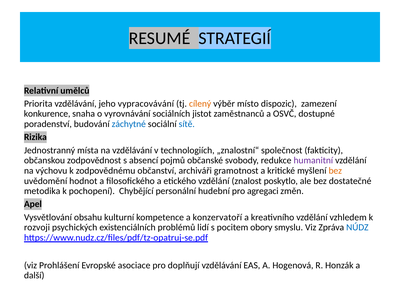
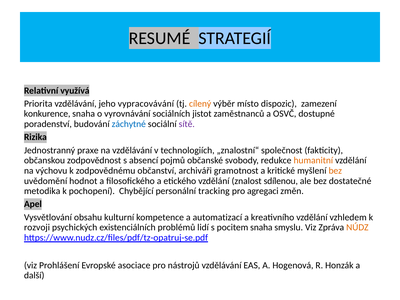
umělců: umělců -> využívá
sítě colour: blue -> purple
místa: místa -> praxe
humanitní colour: purple -> orange
poskytlo: poskytlo -> sdílenou
hudební: hudební -> tracking
konzervatoří: konzervatoří -> automatizací
pocitem obory: obory -> snaha
NÚDZ colour: blue -> orange
doplňují: doplňují -> nástrojů
